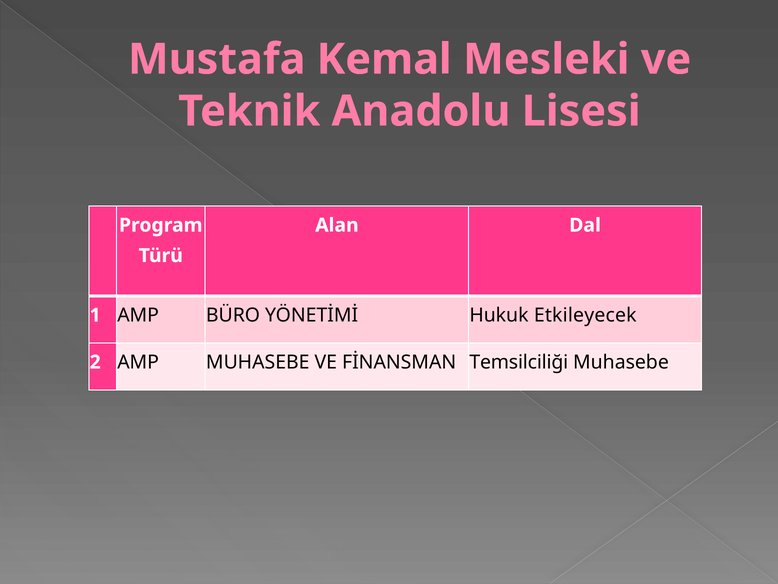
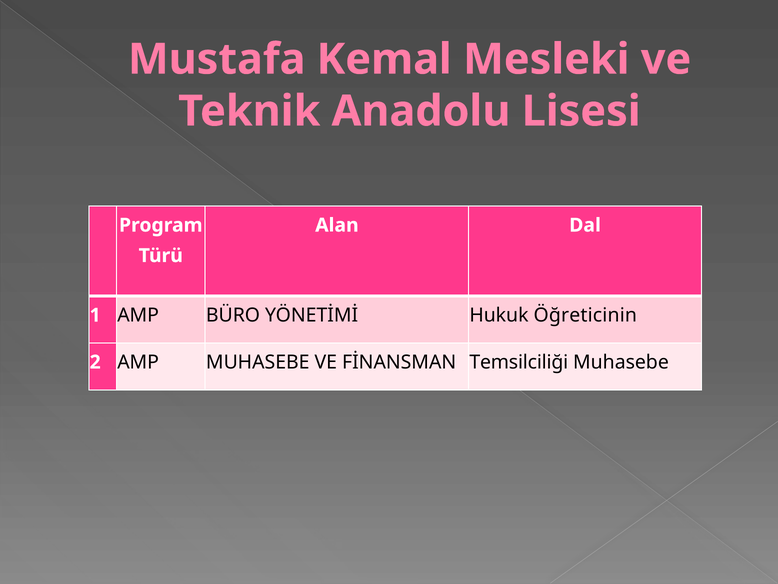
Etkileyecek: Etkileyecek -> Öğreticinin
